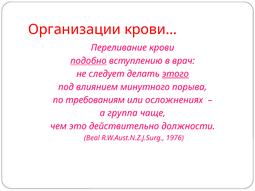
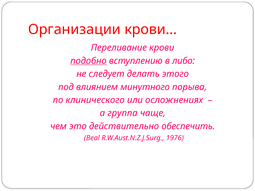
врач: врач -> либо
этого underline: present -> none
требованиям: требованиям -> клинического
должности: должности -> обеспечить
